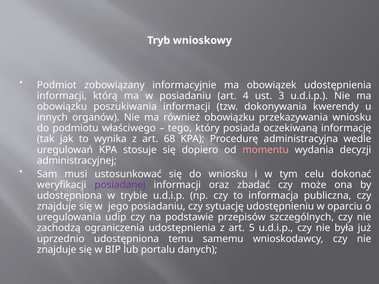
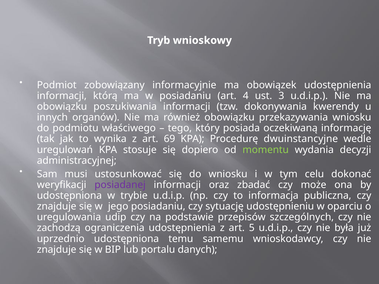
68: 68 -> 69
administracyjna: administracyjna -> dwuinstancyjne
momentu colour: pink -> light green
